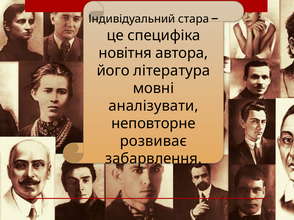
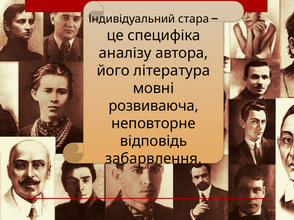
новітня: новітня -> аналізу
аналізувати: аналізувати -> розвиваюча
розвиває: розвиває -> відповідь
